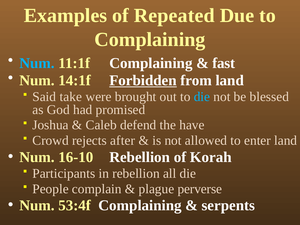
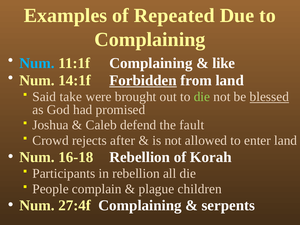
fast: fast -> like
die at (202, 97) colour: light blue -> light green
blessed underline: none -> present
have: have -> fault
16-10: 16-10 -> 16-18
perverse: perverse -> children
53:4f: 53:4f -> 27:4f
